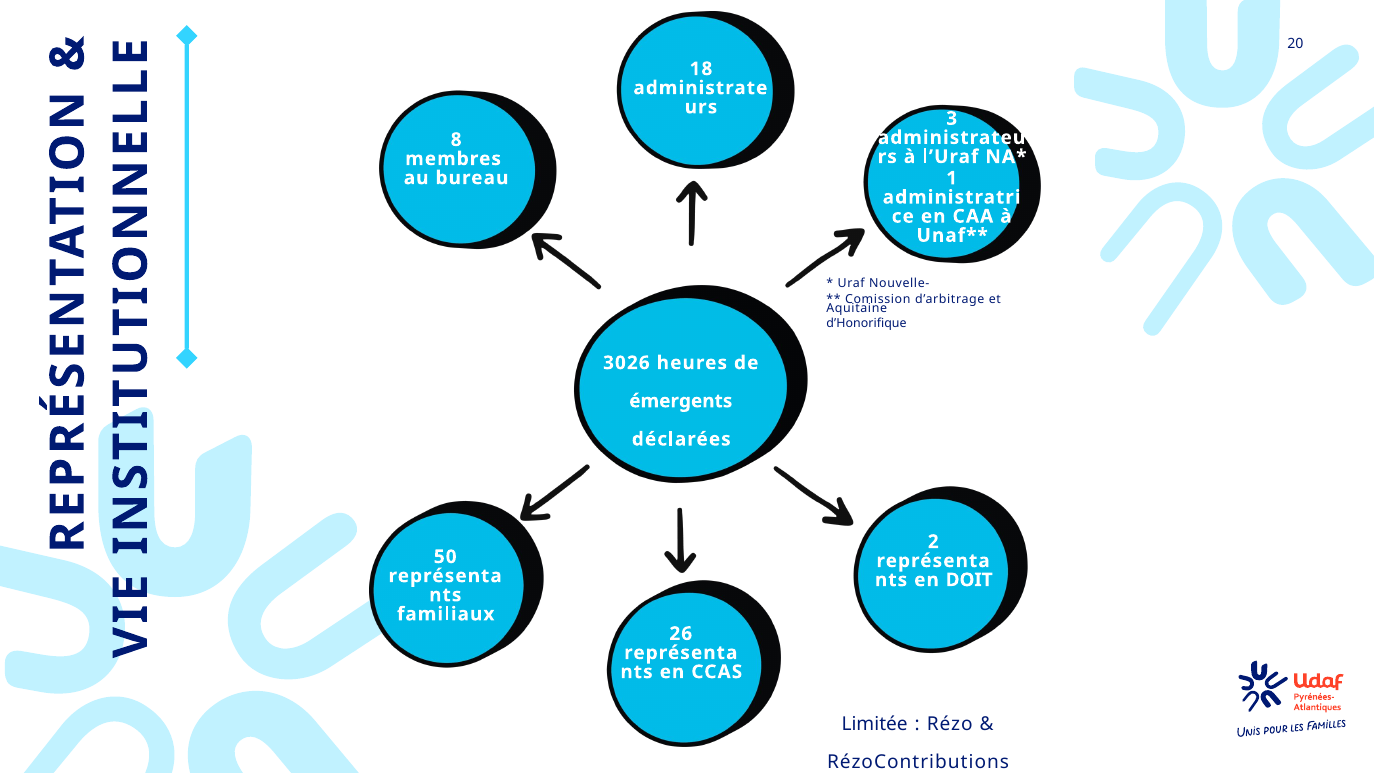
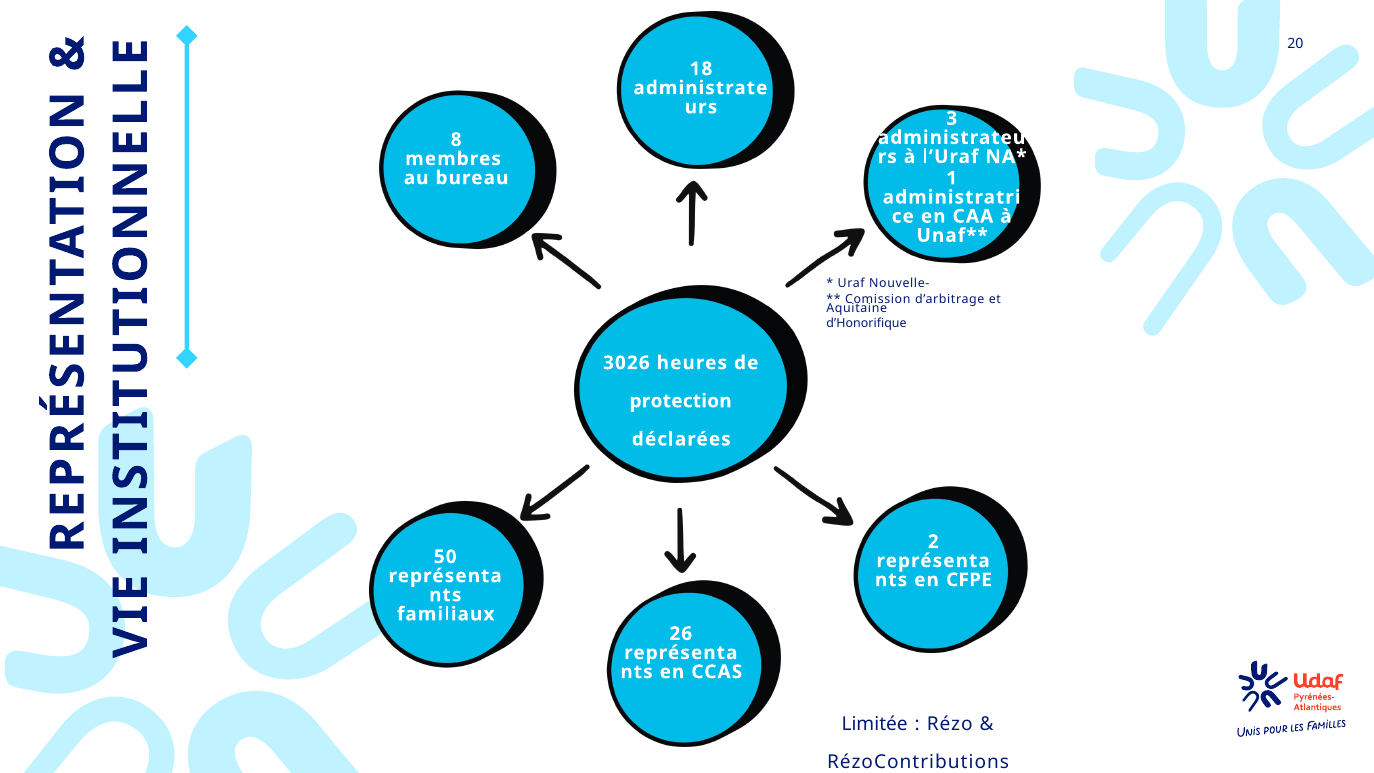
émergents: émergents -> protection
DOIT: DOIT -> CFPE
